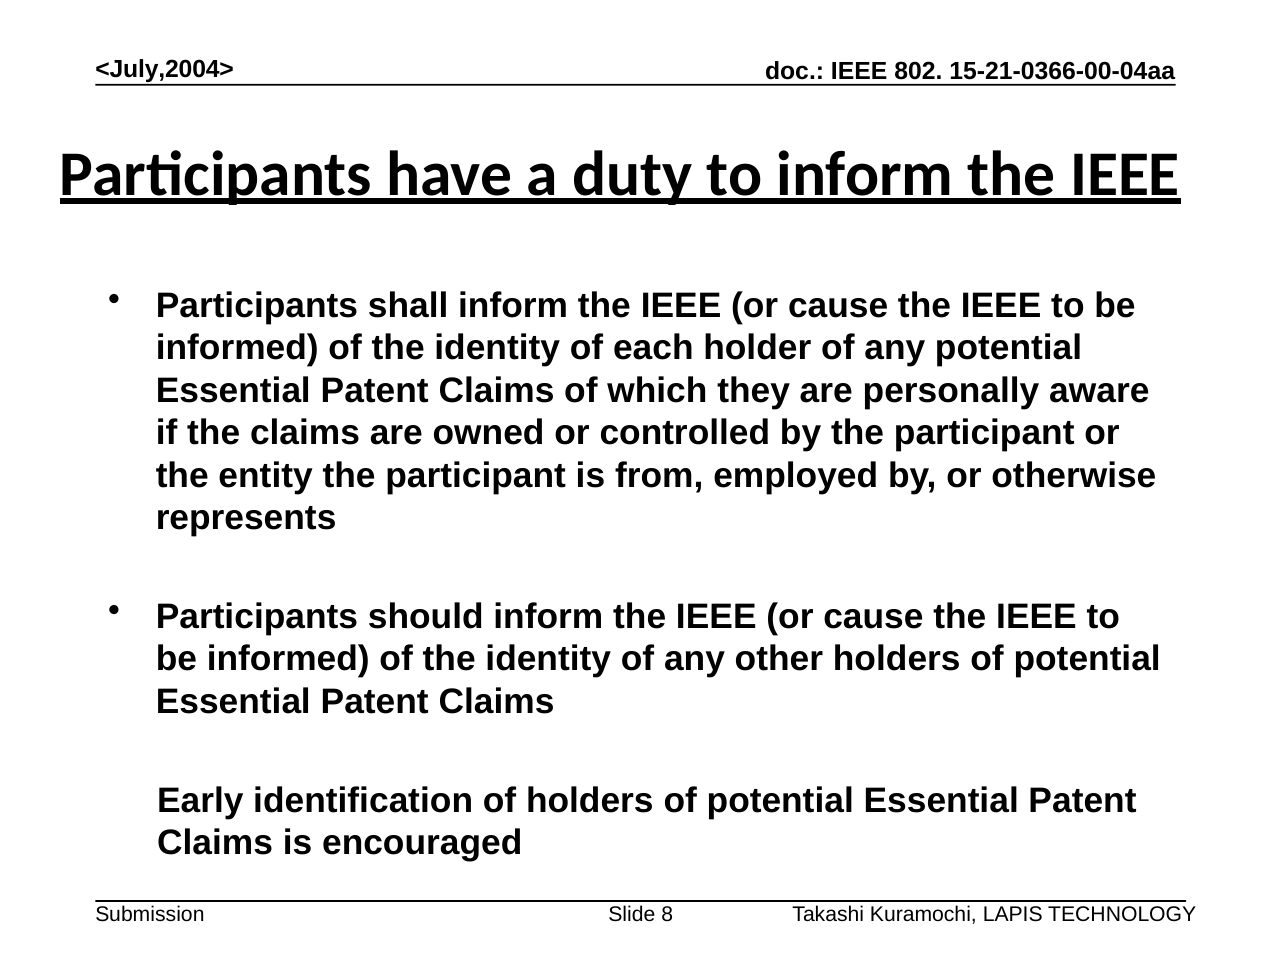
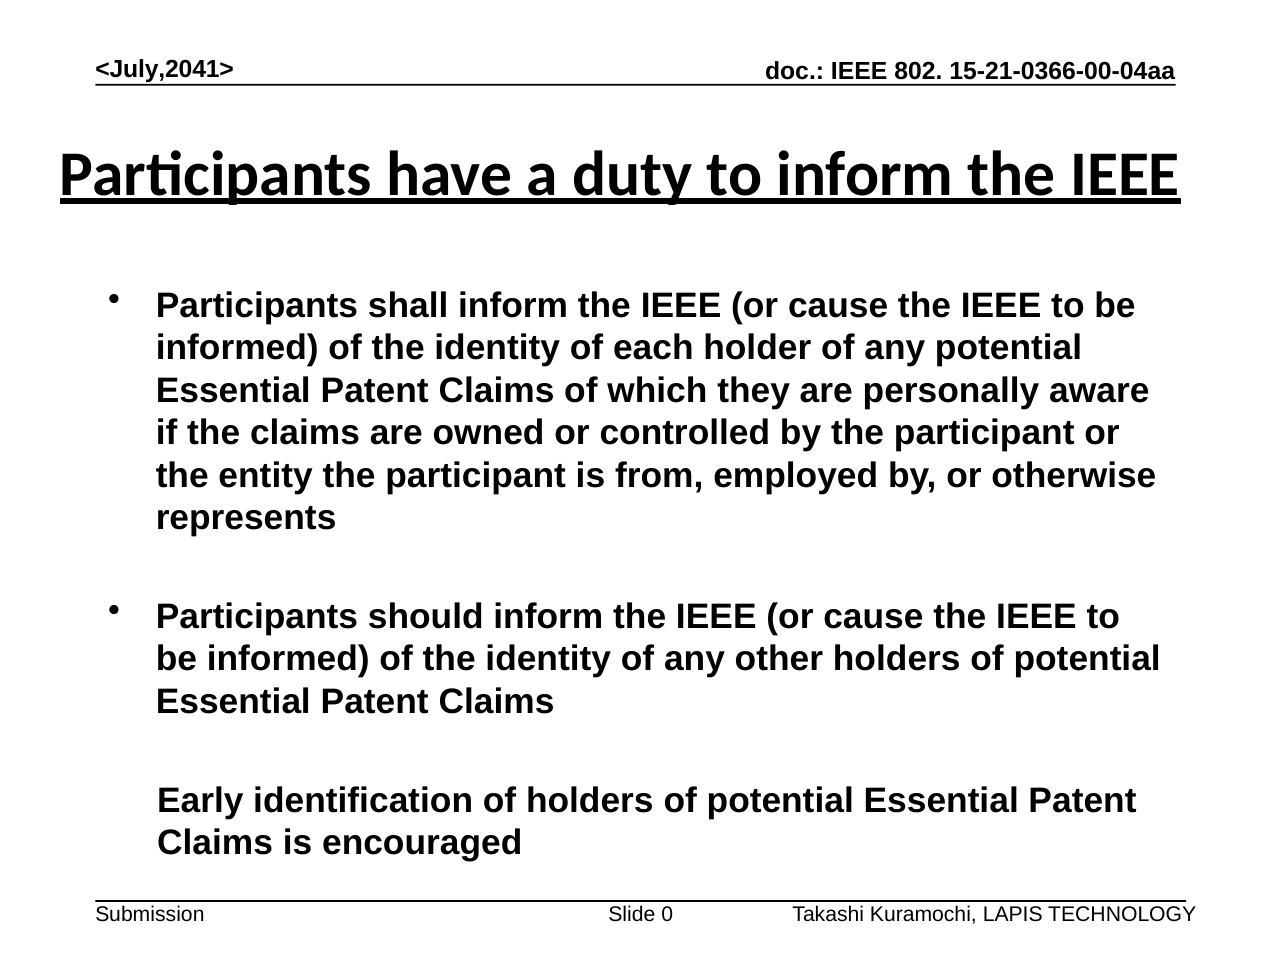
<July,2004>: <July,2004> -> <July,2041>
8: 8 -> 0
